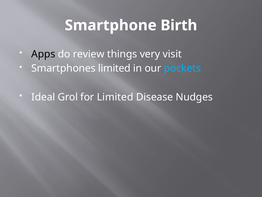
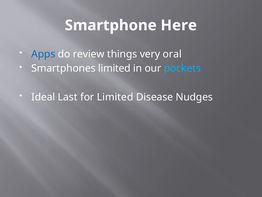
Birth: Birth -> Here
Apps colour: black -> blue
visit: visit -> oral
Grol: Grol -> Last
